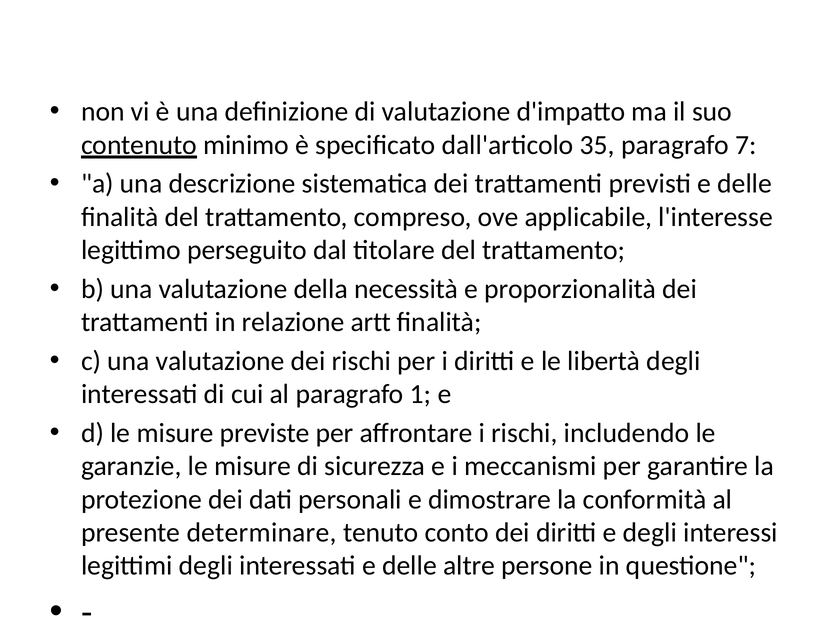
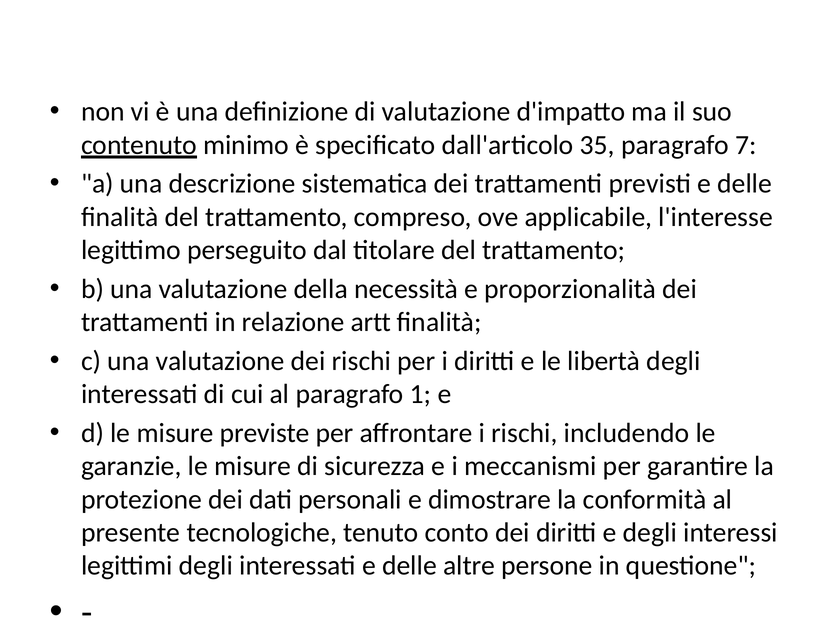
determinare: determinare -> tecnologiche
